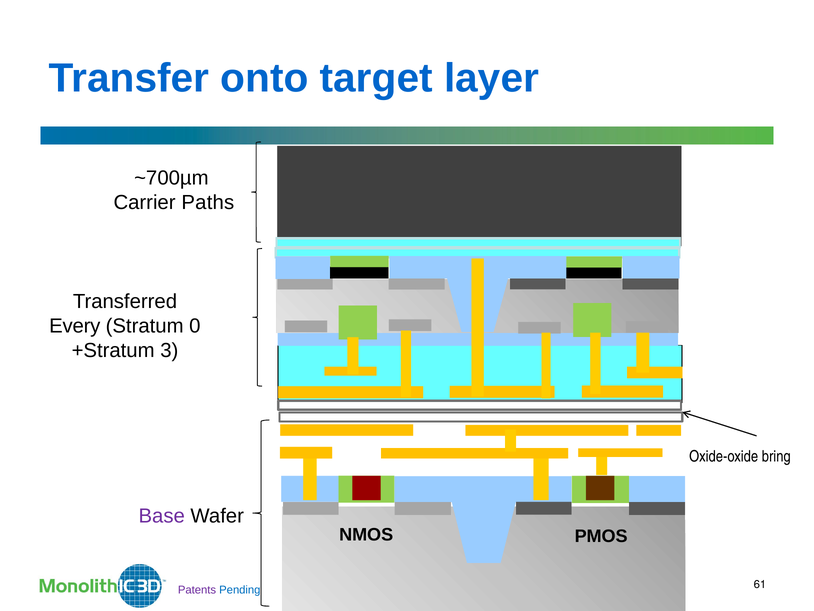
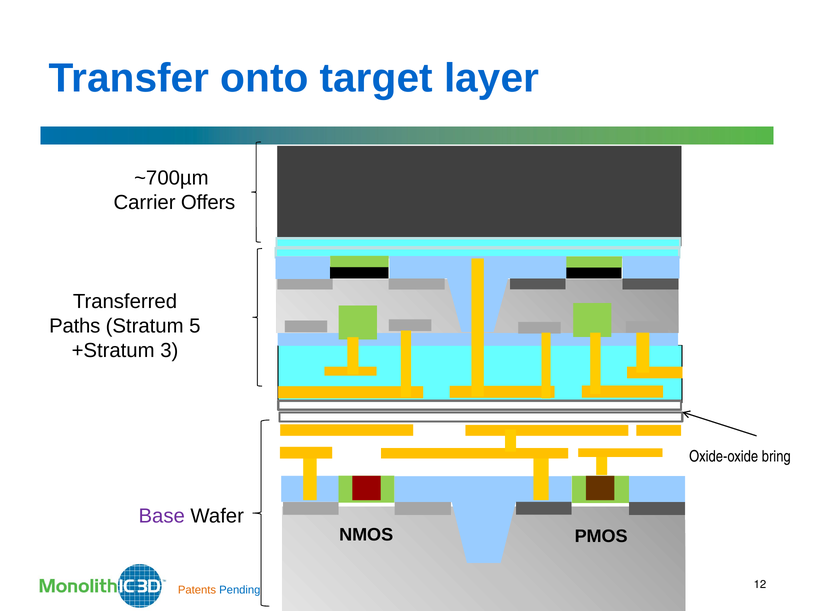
Paths: Paths -> Offers
Every: Every -> Paths
0: 0 -> 5
61: 61 -> 12
Patents at (197, 589) colour: purple -> orange
